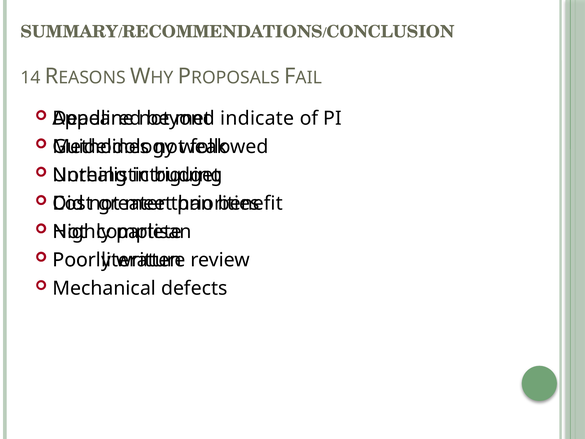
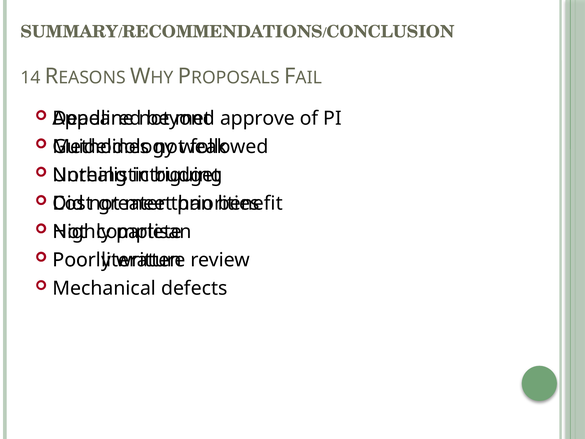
indicate: indicate -> approve
